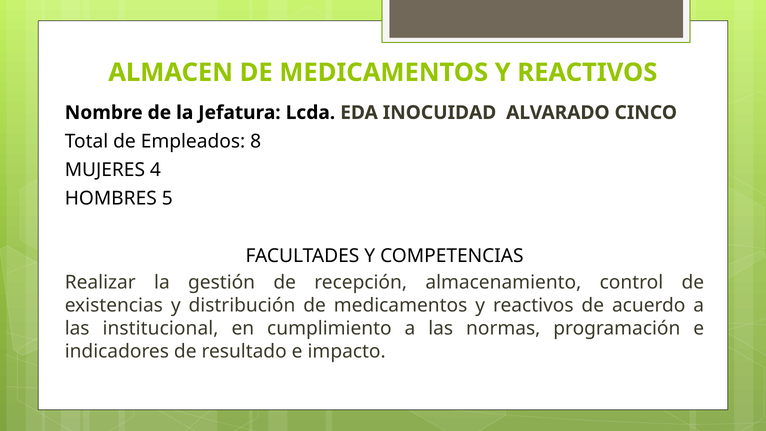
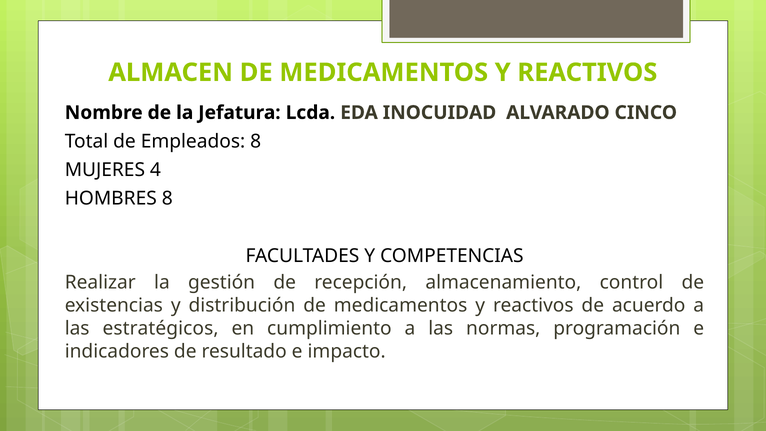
HOMBRES 5: 5 -> 8
institucional: institucional -> estratégicos
